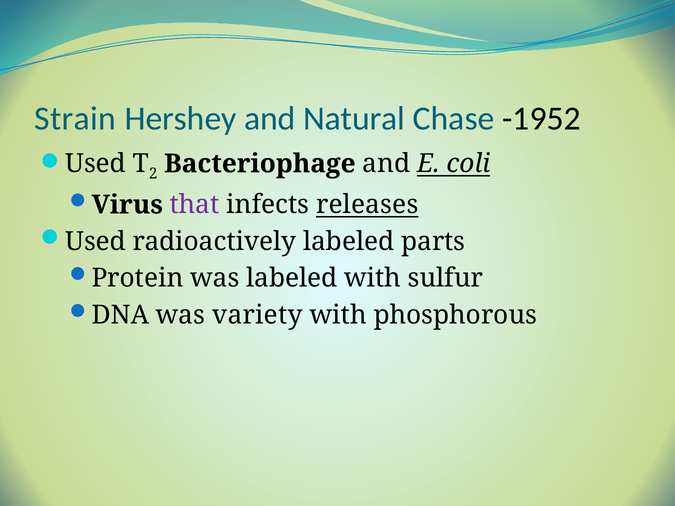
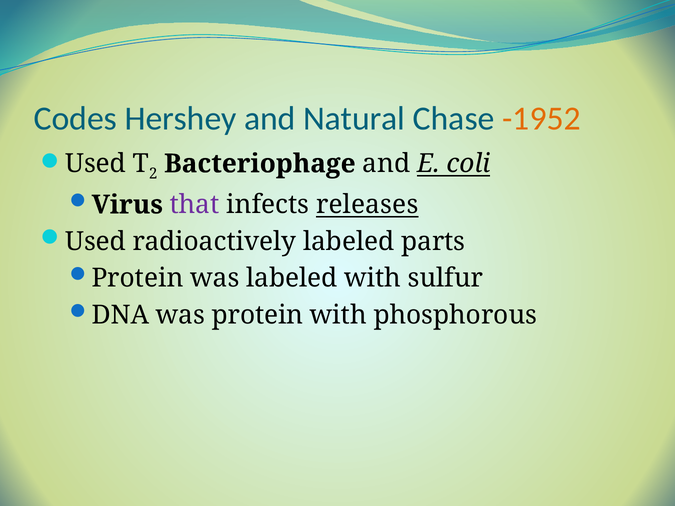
Strain: Strain -> Codes
-1952 colour: black -> orange
was variety: variety -> protein
